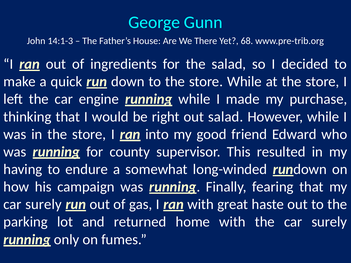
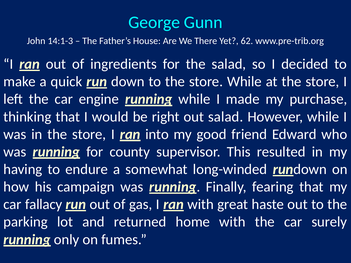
68: 68 -> 62
surely at (43, 205): surely -> fallacy
